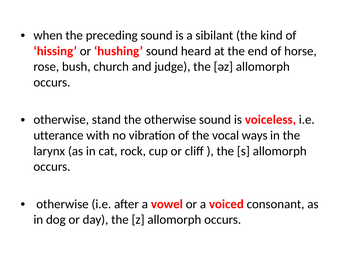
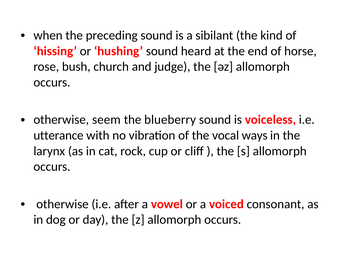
stand: stand -> seem
the otherwise: otherwise -> blueberry
